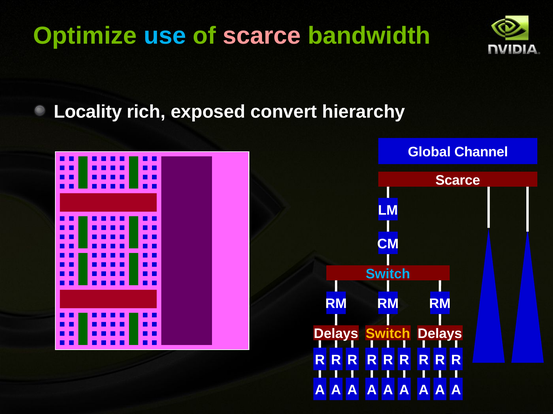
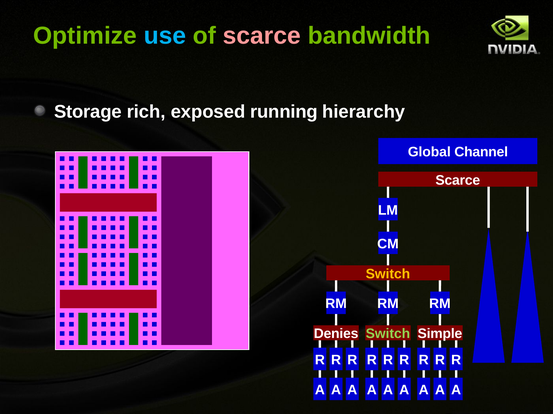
Locality: Locality -> Storage
convert: convert -> running
Switch at (388, 274) colour: light blue -> yellow
Delays at (336, 334): Delays -> Denies
Switch at (388, 334) colour: yellow -> light green
Delays at (440, 334): Delays -> Simple
